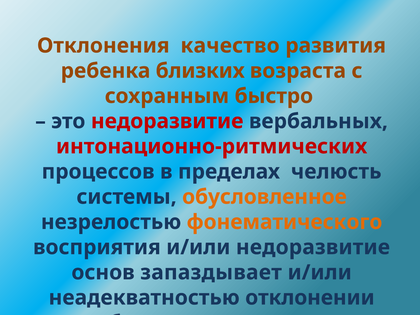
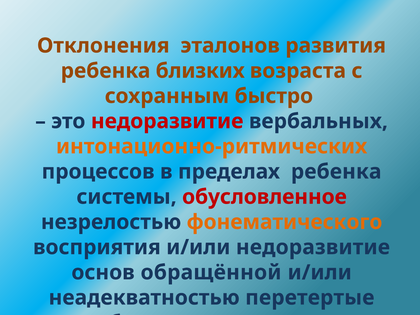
качество: качество -> эталонов
интонационно-ритмических colour: red -> orange
пределах челюсть: челюсть -> ребенка
обусловленное colour: orange -> red
запаздывает: запаздывает -> обращённой
отклонении: отклонении -> перетертые
